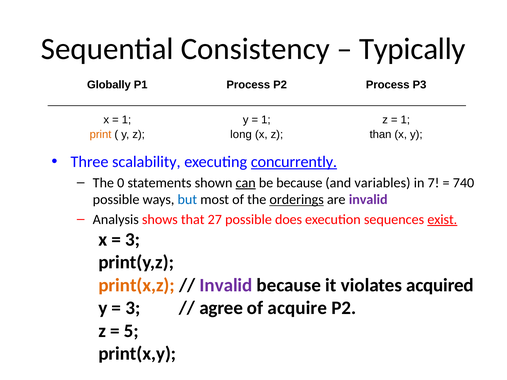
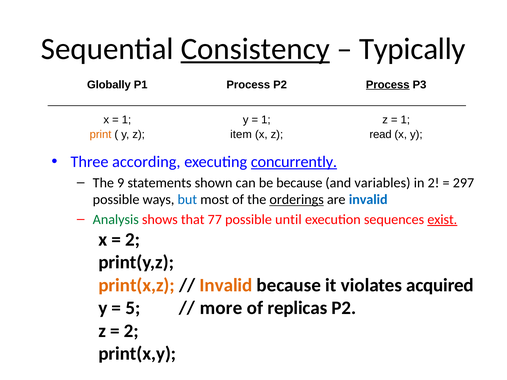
Consistency underline: none -> present
Process at (388, 85) underline: none -> present
long: long -> item
than: than -> read
scalability: scalability -> according
0: 0 -> 9
can underline: present -> none
in 7: 7 -> 2
740: 740 -> 297
invalid at (368, 200) colour: purple -> blue
Analysis colour: black -> green
27: 27 -> 77
does: does -> until
3 at (133, 240): 3 -> 2
Invalid at (226, 285) colour: purple -> orange
3 at (133, 308): 3 -> 5
agree: agree -> more
acquire: acquire -> replicas
5 at (131, 331): 5 -> 2
